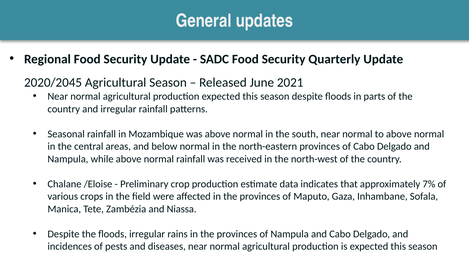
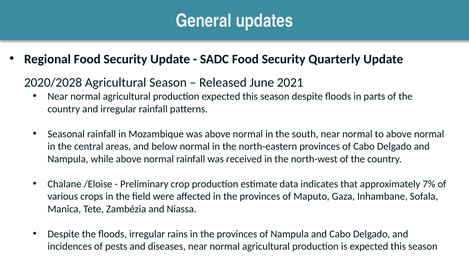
2020/2045: 2020/2045 -> 2020/2028
